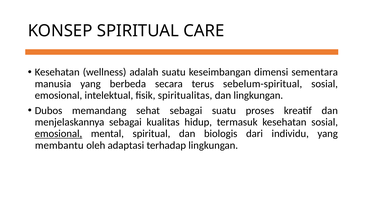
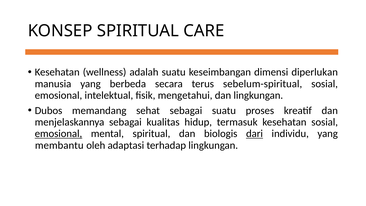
sementara: sementara -> diperlukan
spiritualitas: spiritualitas -> mengetahui
dari underline: none -> present
